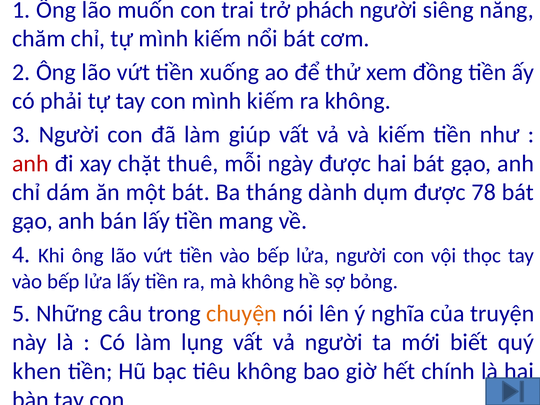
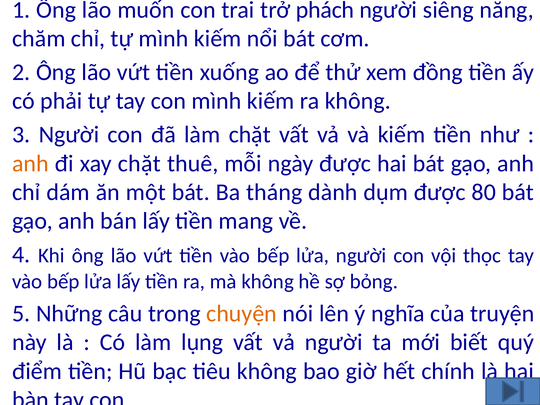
làm giúp: giúp -> chặt
anh at (31, 163) colour: red -> orange
78: 78 -> 80
khen: khen -> điểm
